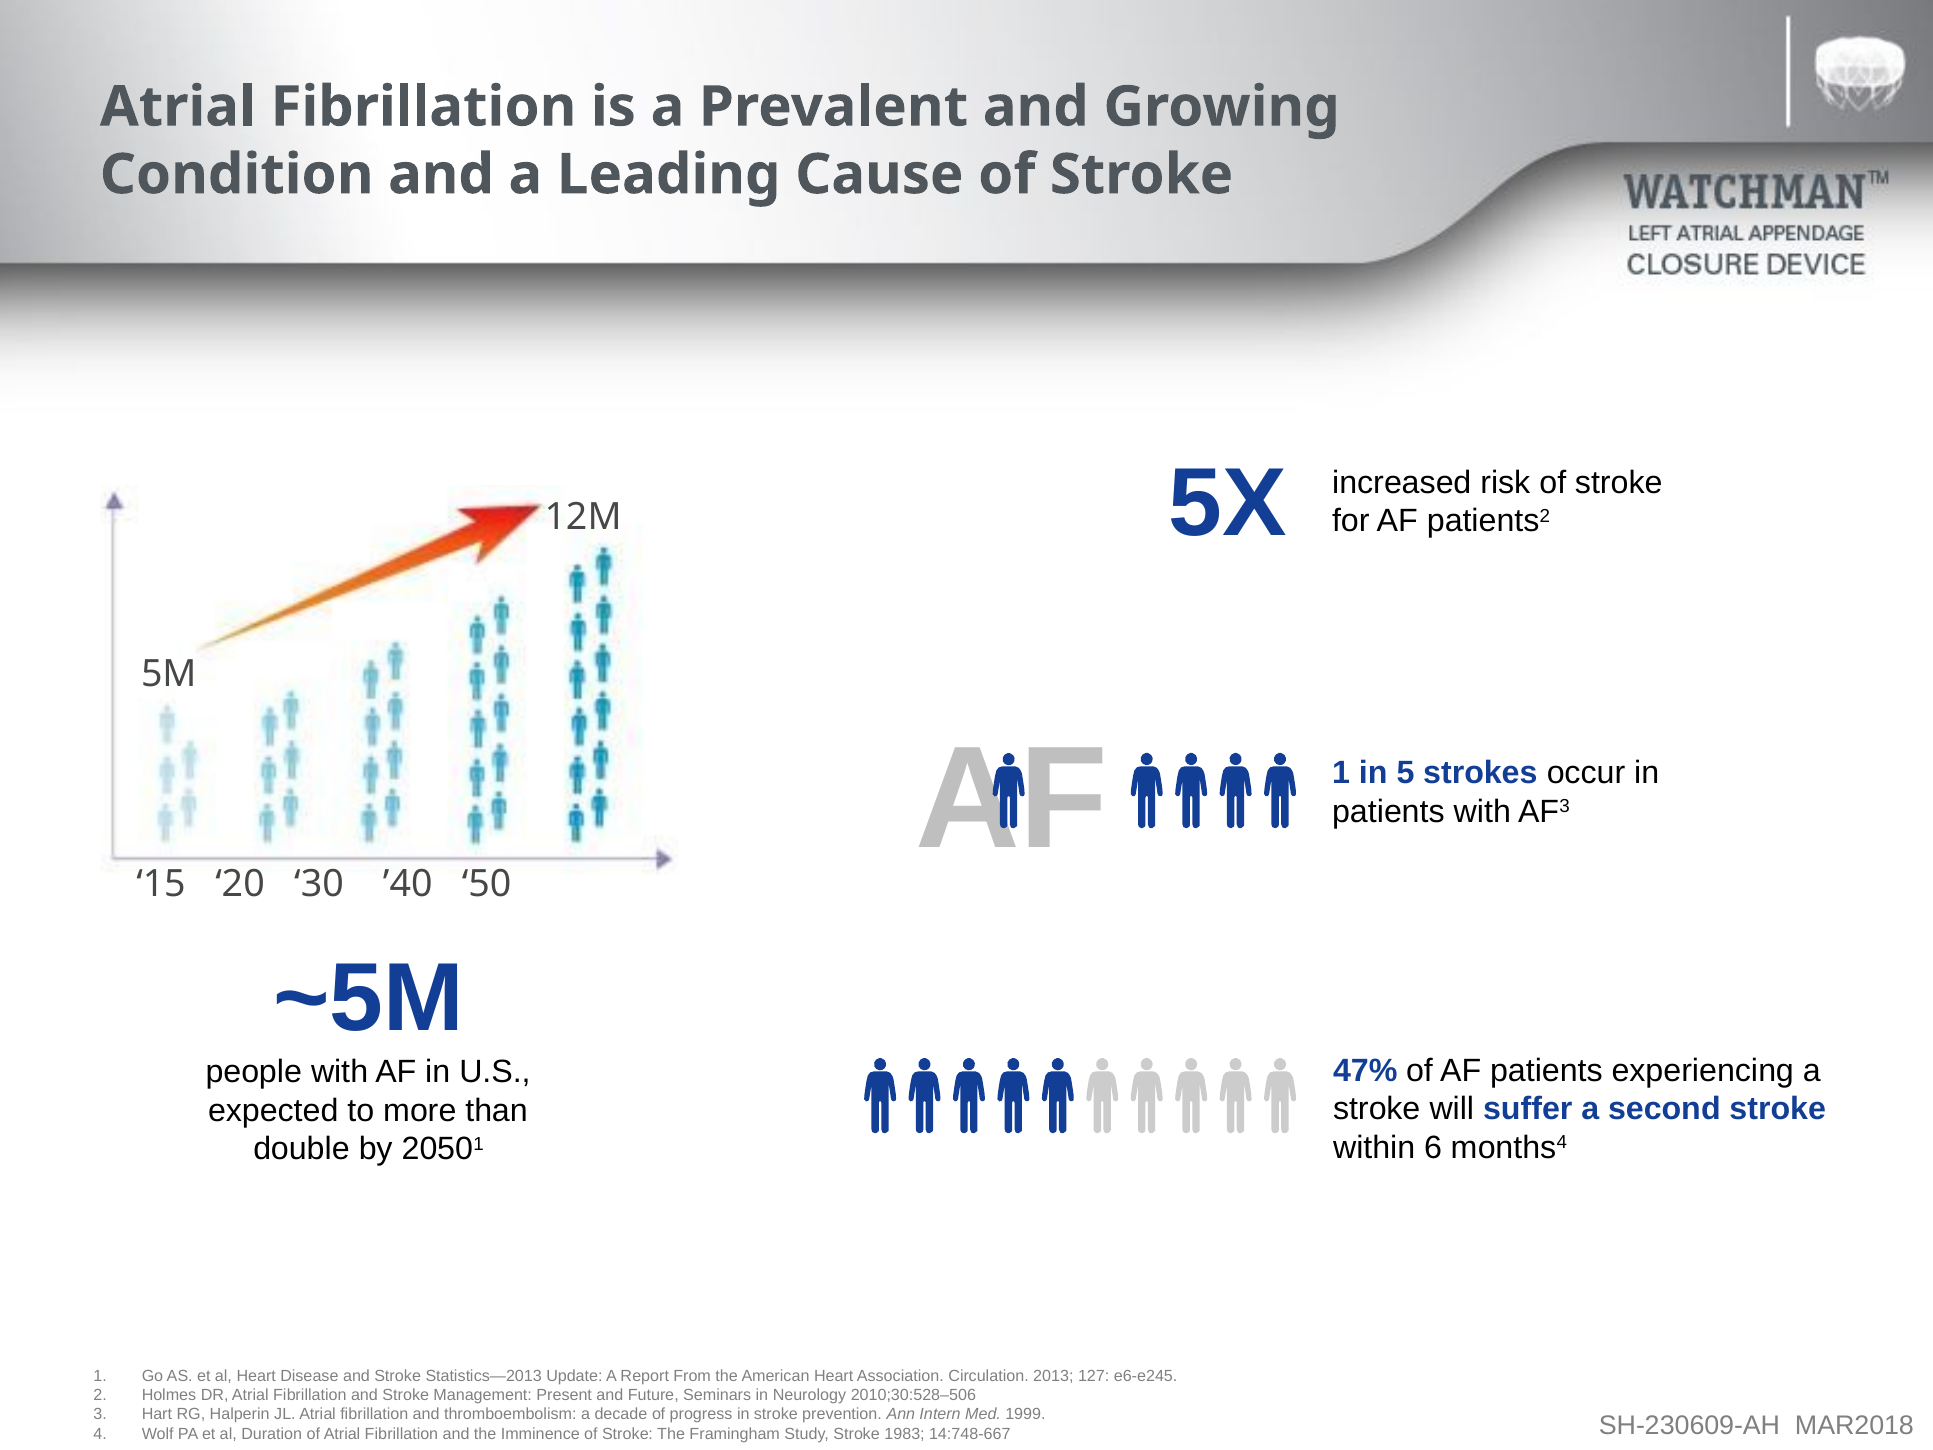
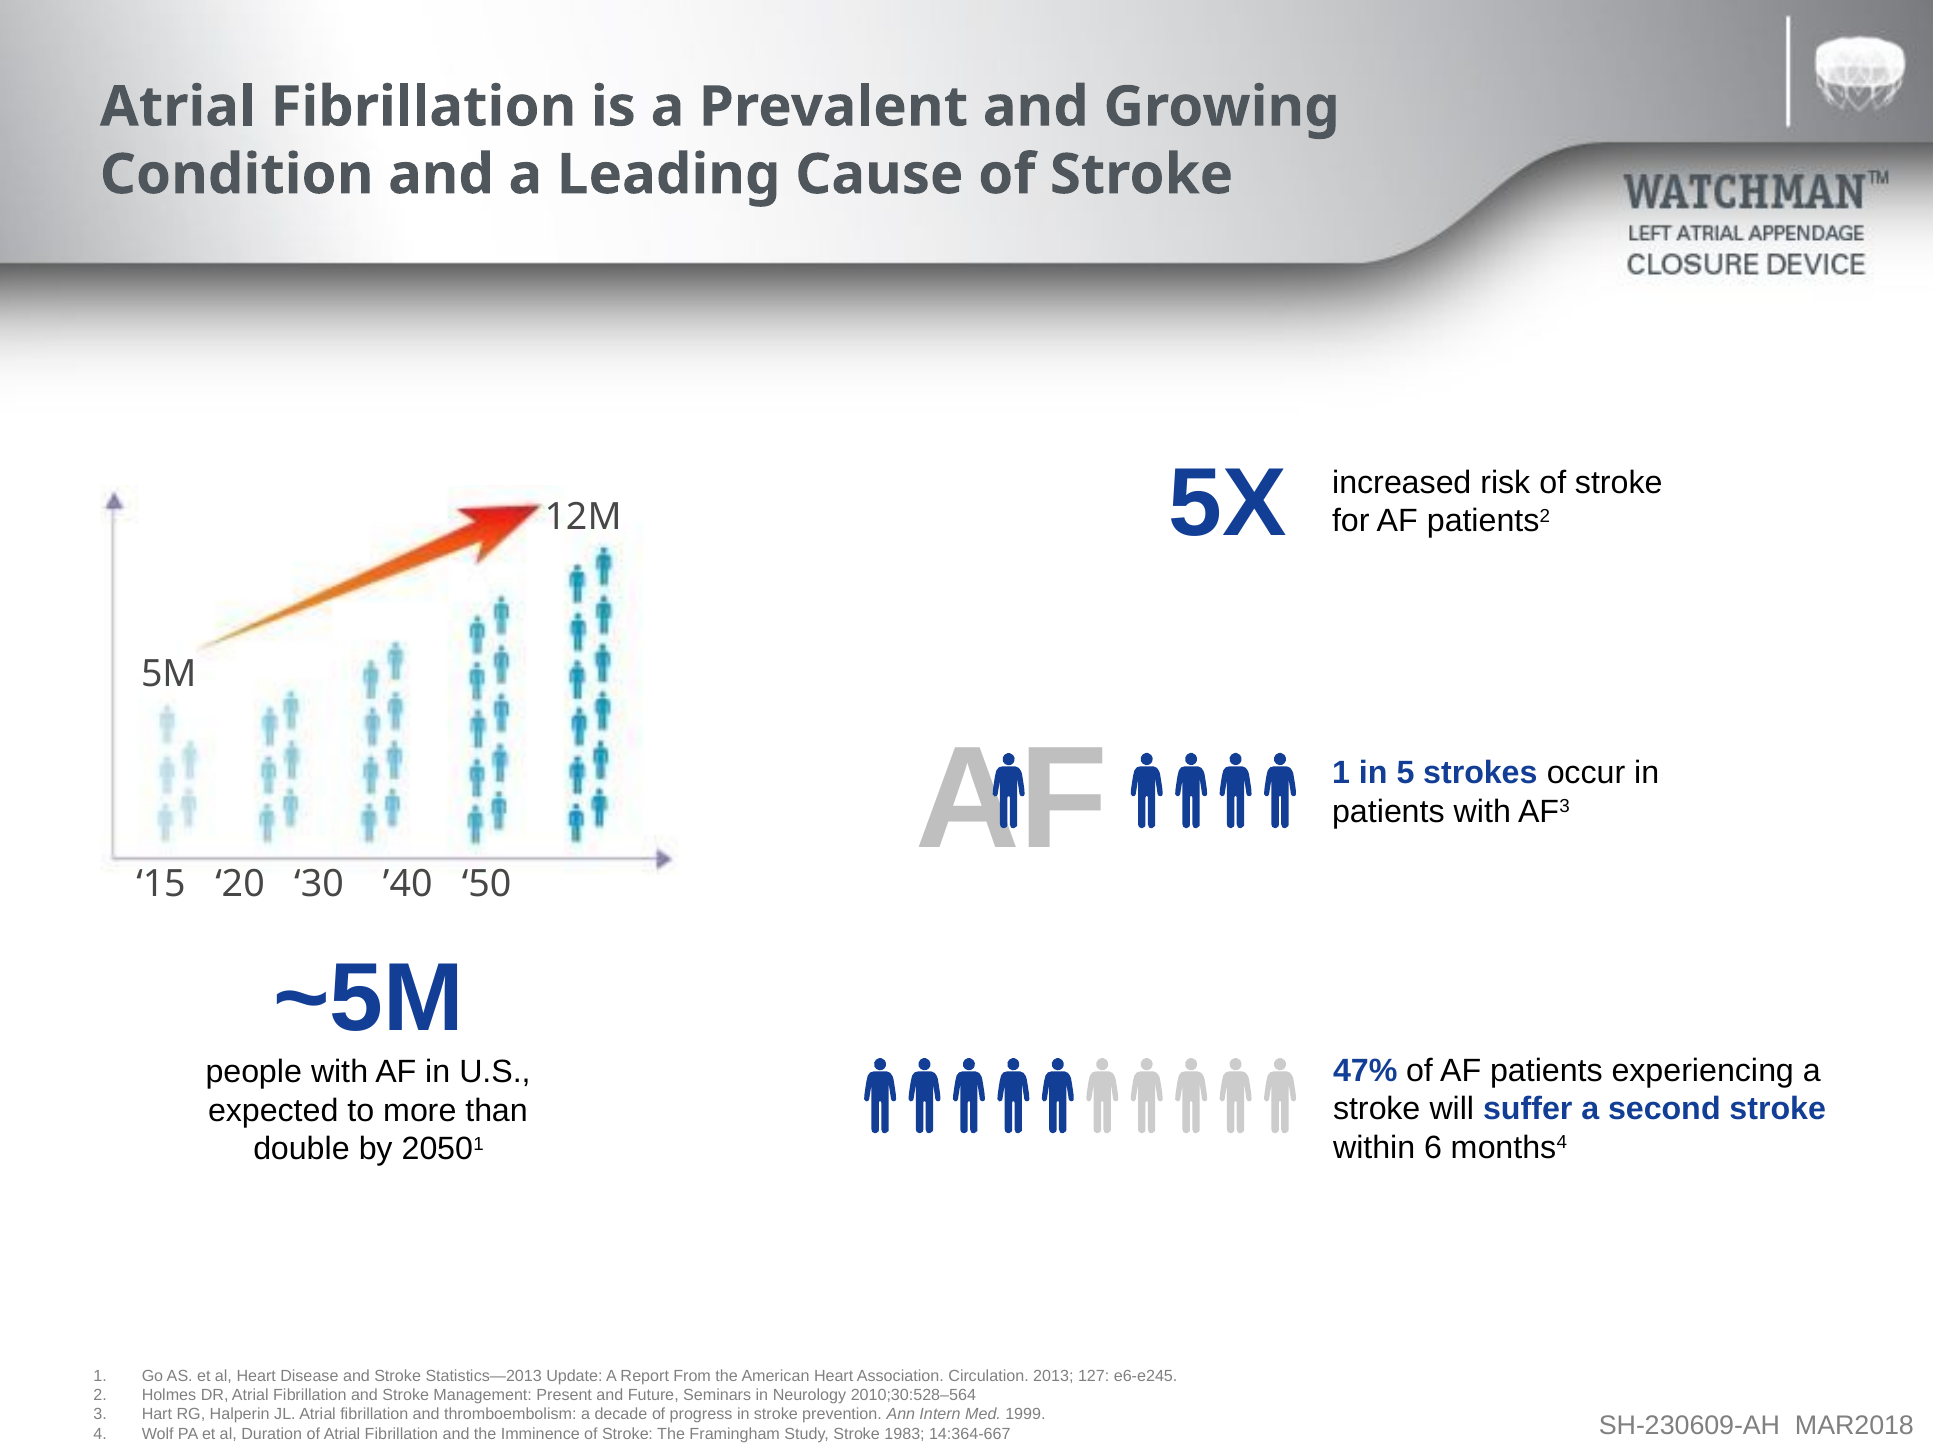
2010;30:528–506: 2010;30:528–506 -> 2010;30:528–564
14:748-667: 14:748-667 -> 14:364-667
